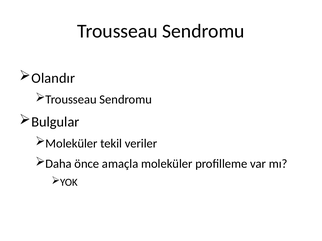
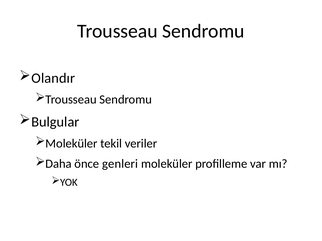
amaçla: amaçla -> genleri
